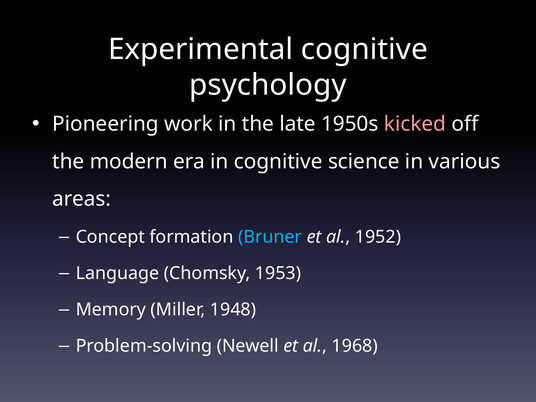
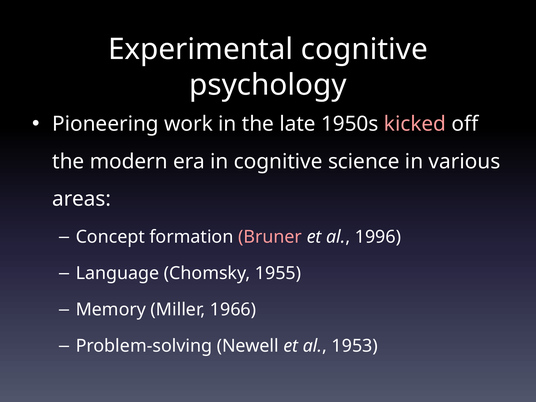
Bruner colour: light blue -> pink
1952: 1952 -> 1996
1953: 1953 -> 1955
1948: 1948 -> 1966
1968: 1968 -> 1953
